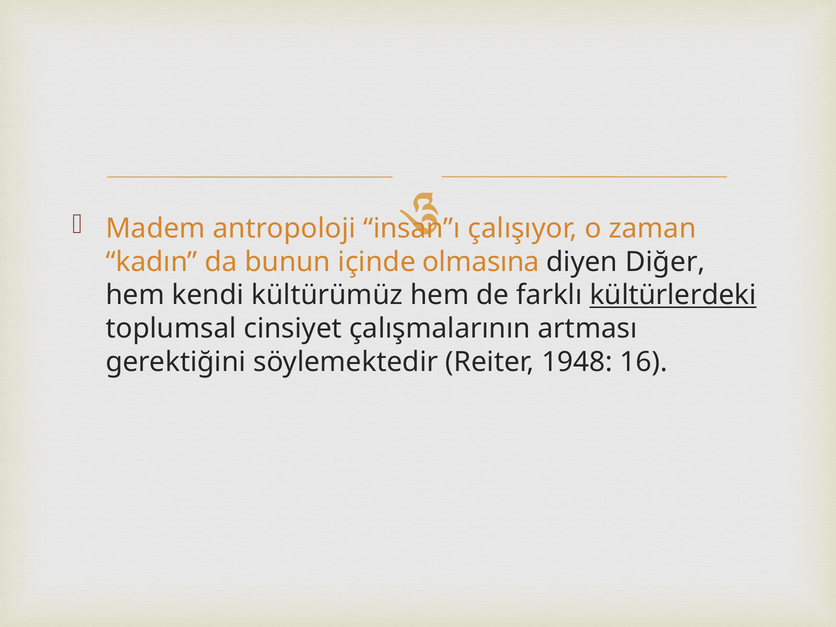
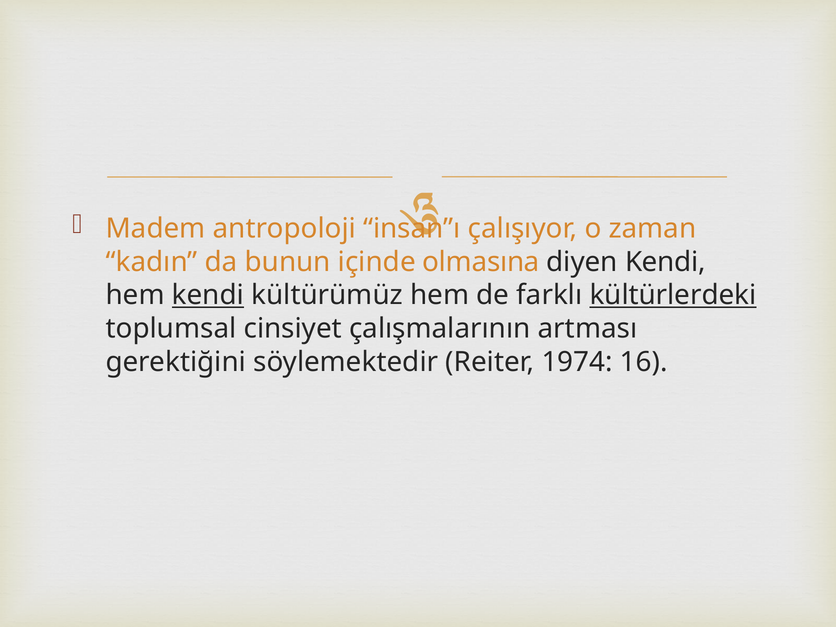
diyen Diğer: Diğer -> Kendi
kendi at (208, 295) underline: none -> present
1948: 1948 -> 1974
